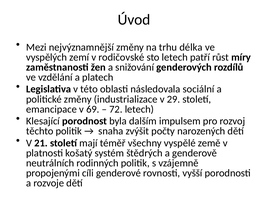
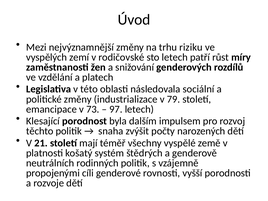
délka: délka -> riziku
29: 29 -> 79
69: 69 -> 73
72: 72 -> 97
